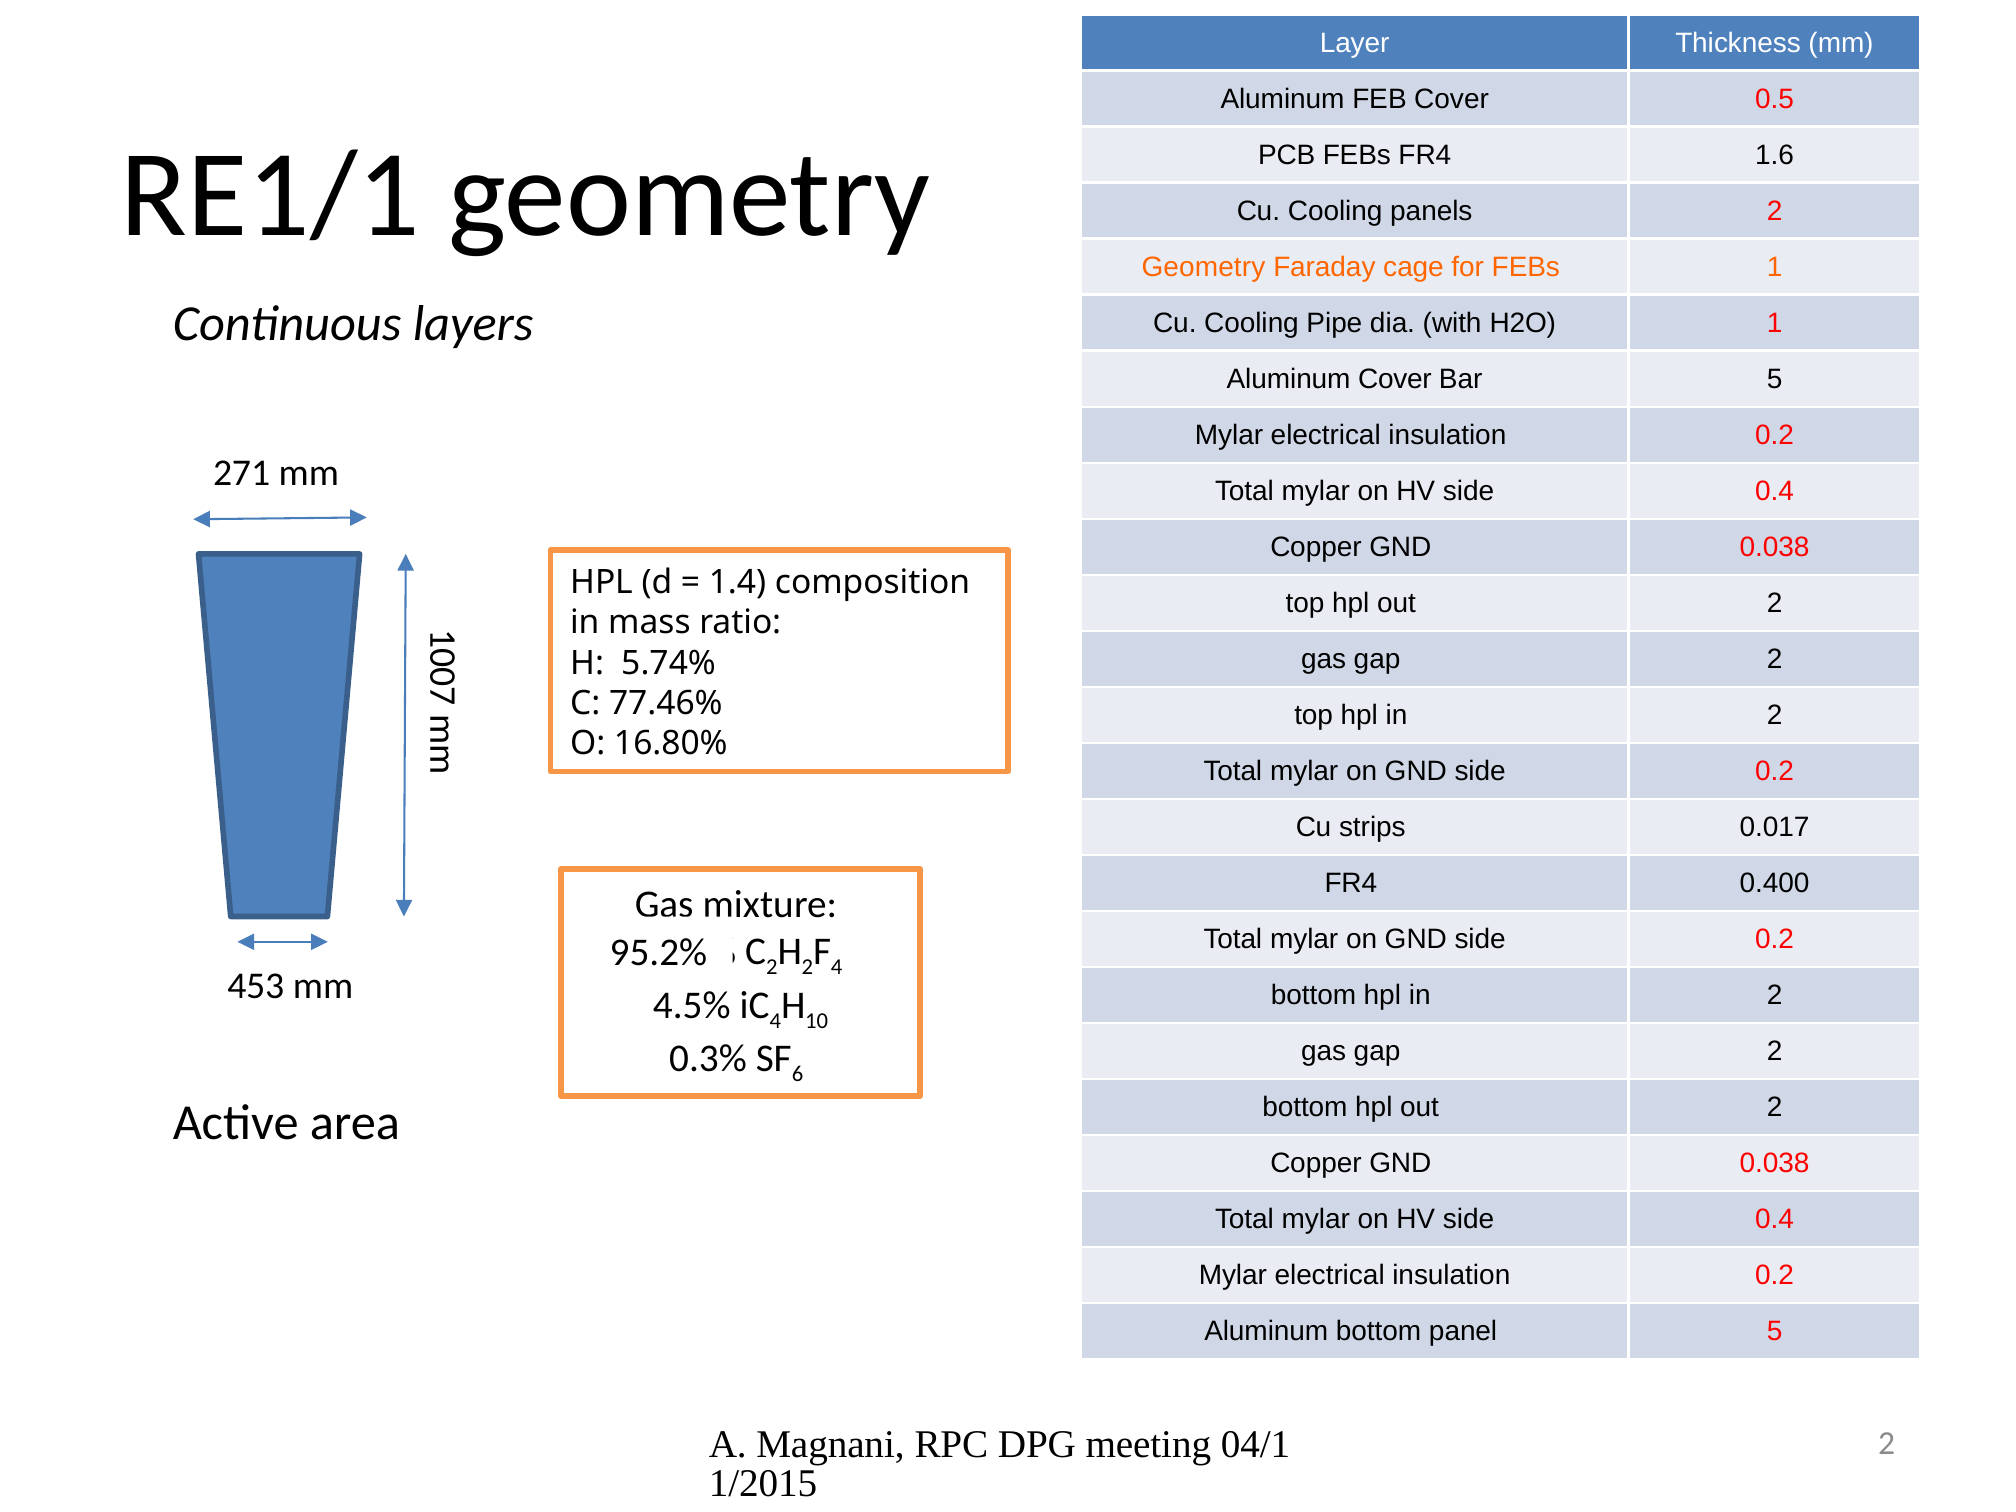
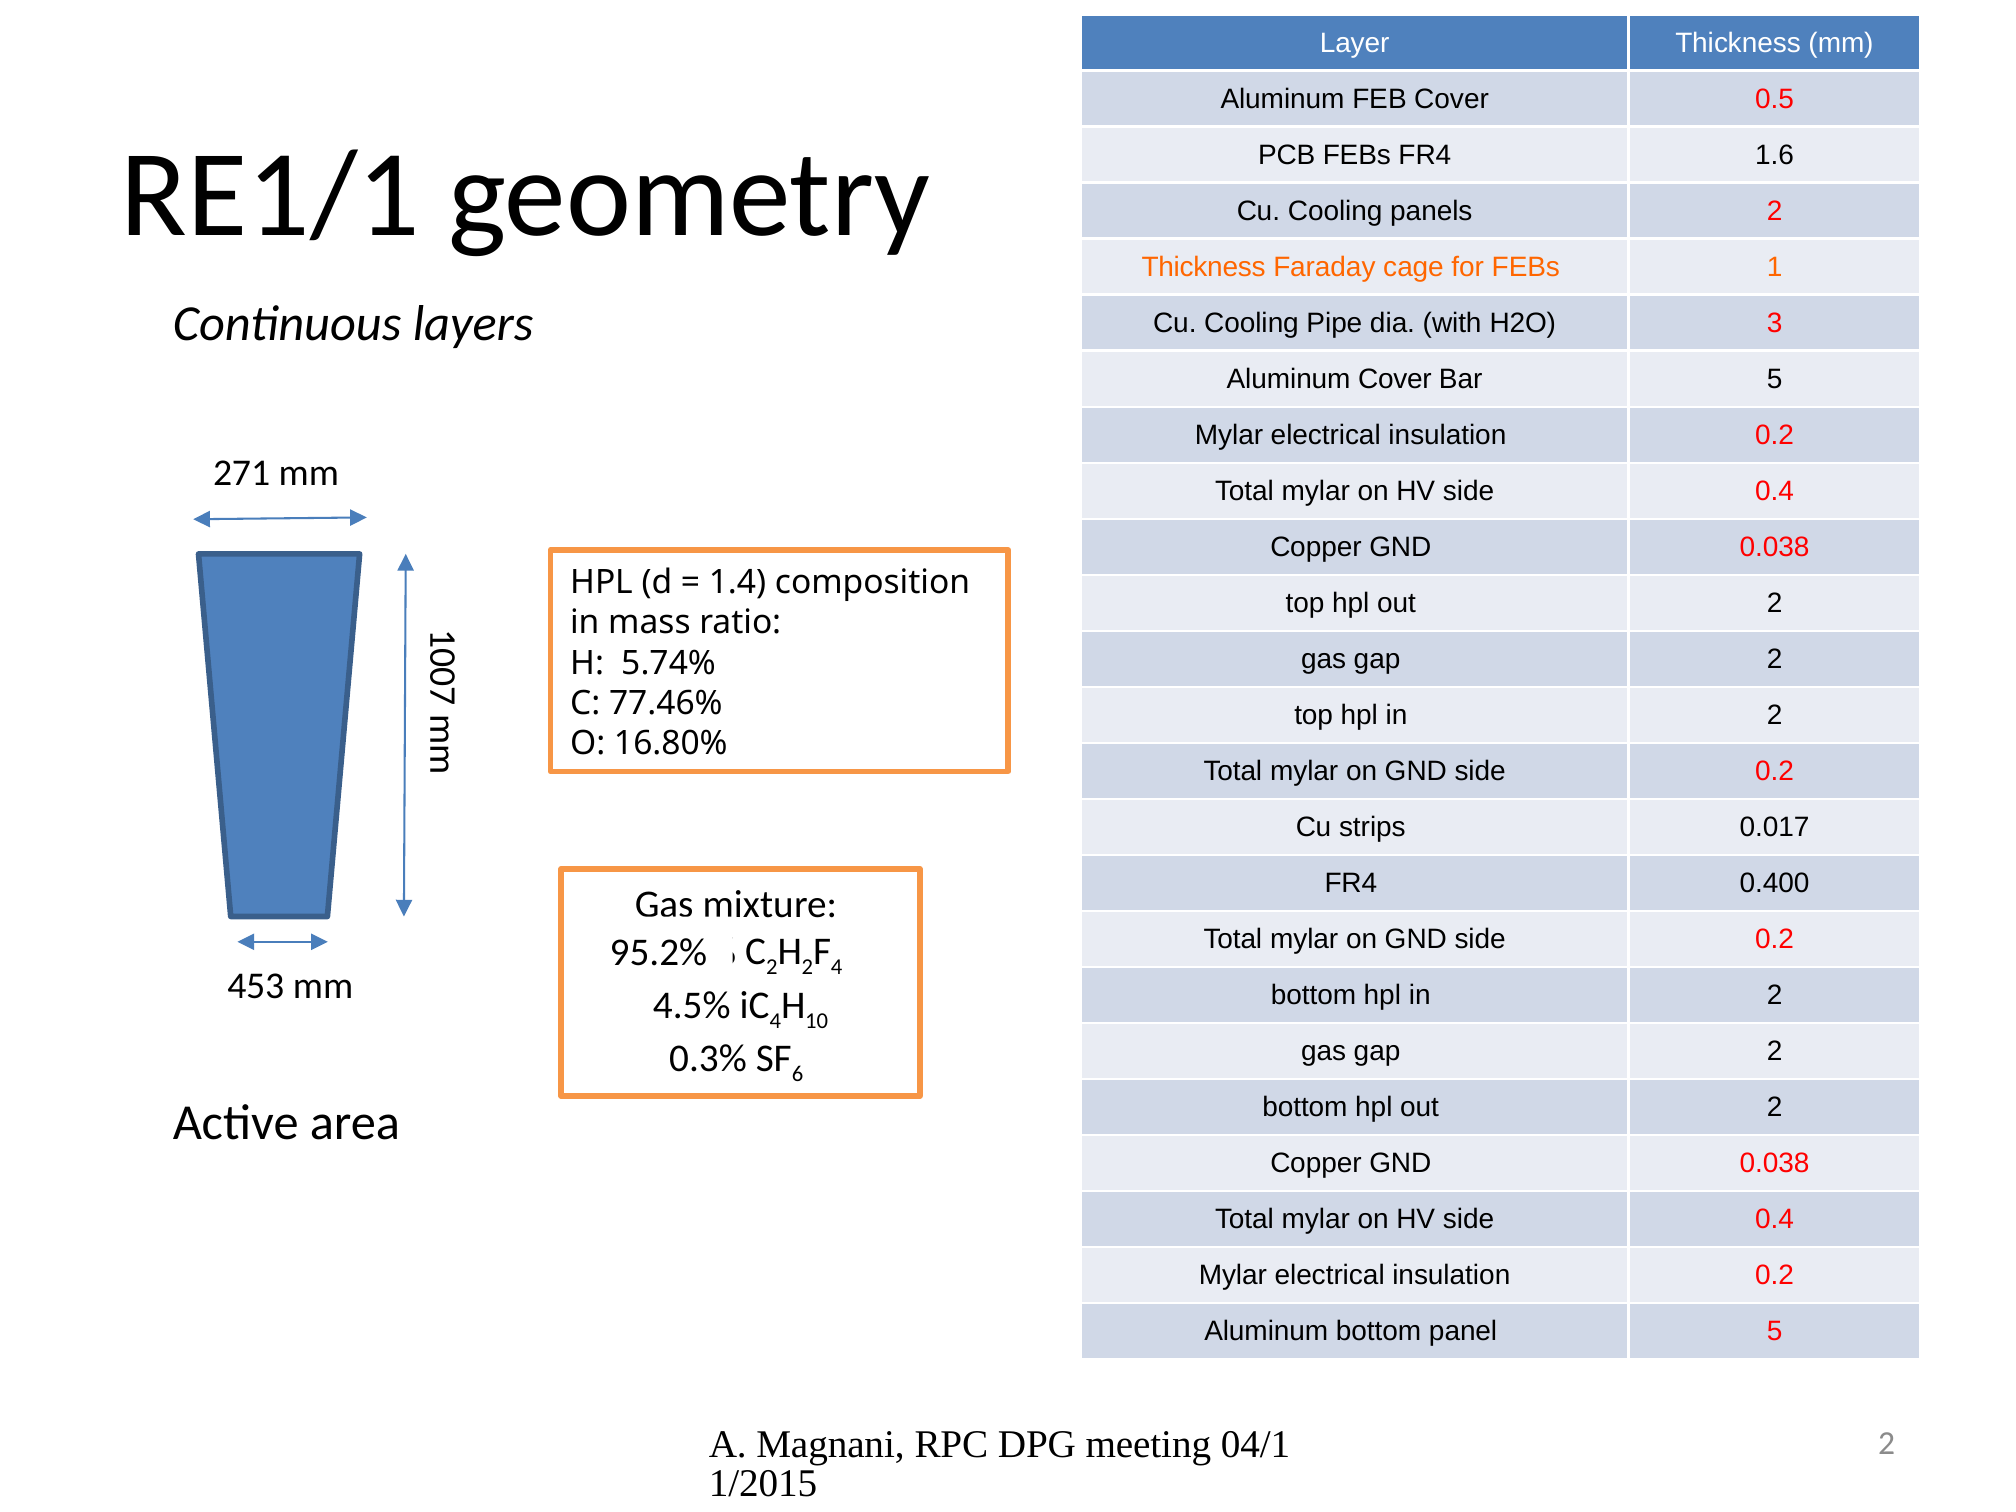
Geometry at (1203, 267): Geometry -> Thickness
H2O 1: 1 -> 3
